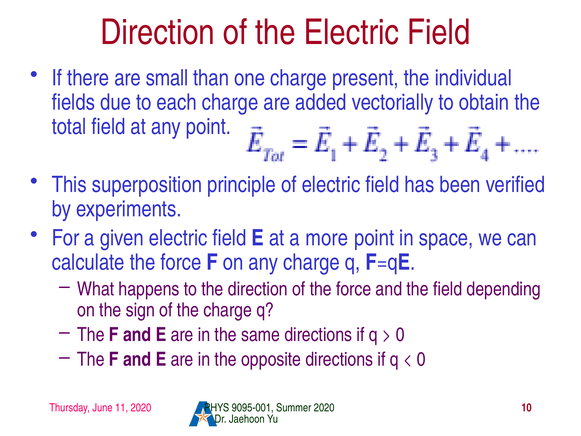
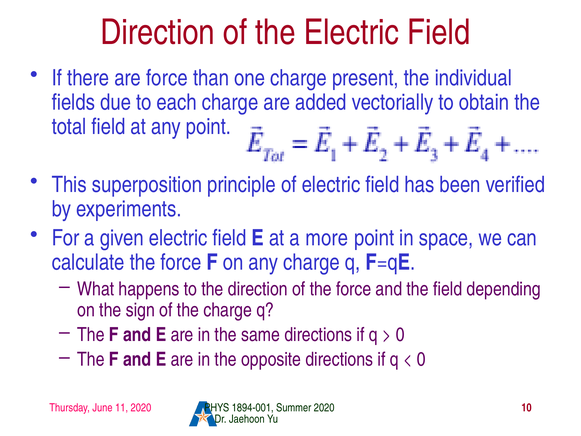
are small: small -> force
9095-001: 9095-001 -> 1894-001
